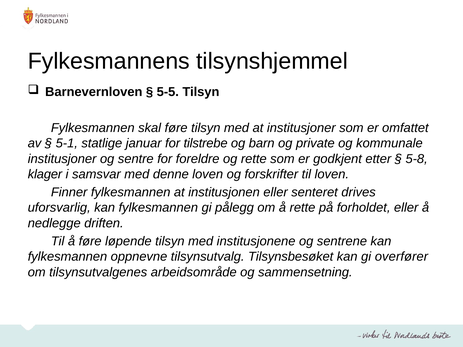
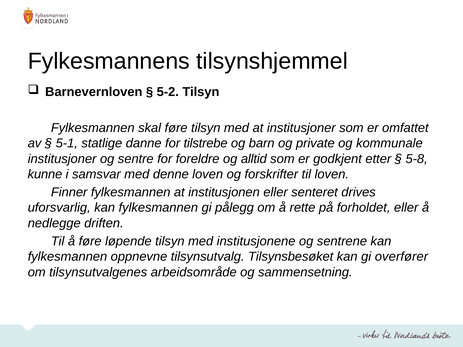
5-5: 5-5 -> 5-2
januar: januar -> danne
og rette: rette -> alltid
klager: klager -> kunne
